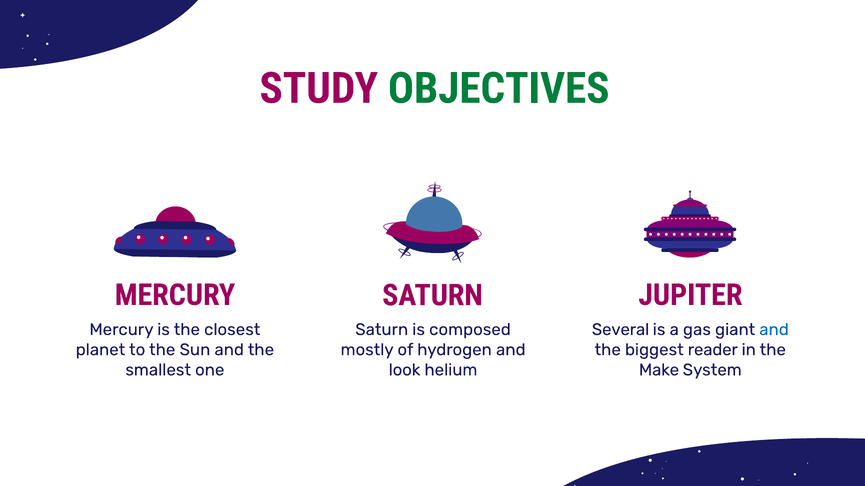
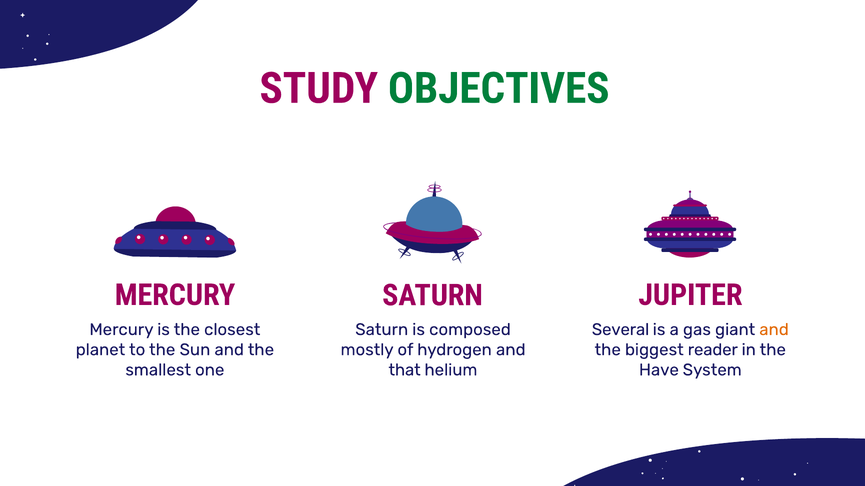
and at (774, 330) colour: blue -> orange
look: look -> that
Make: Make -> Have
